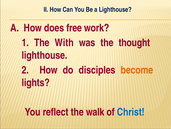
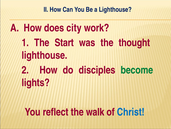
free: free -> city
With: With -> Start
become colour: orange -> green
